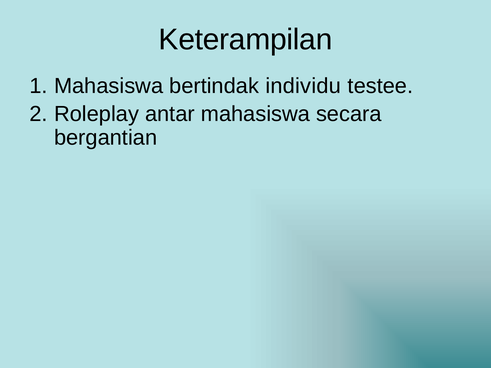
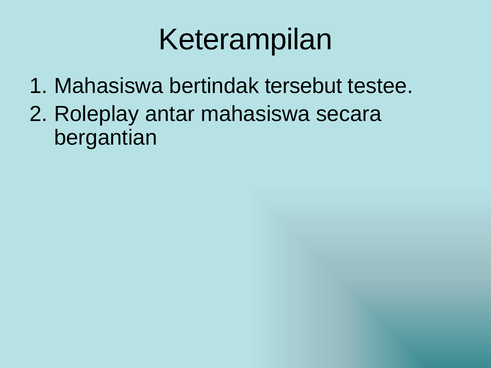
individu: individu -> tersebut
